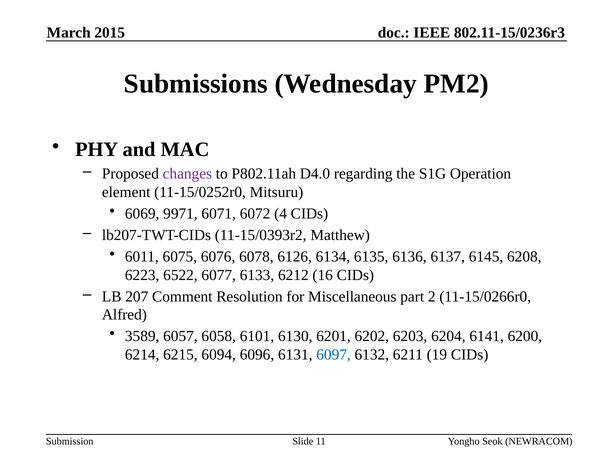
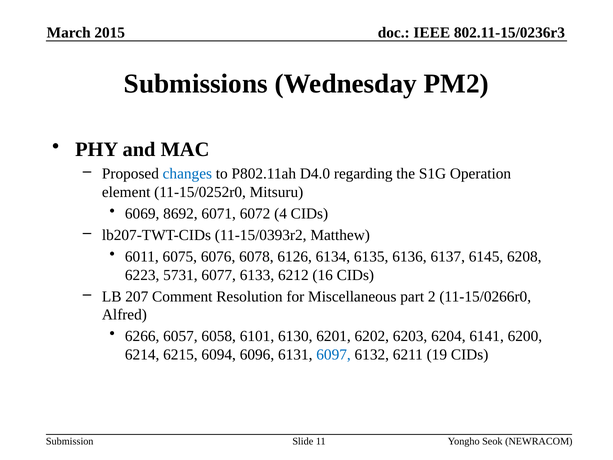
changes colour: purple -> blue
9971: 9971 -> 8692
6522: 6522 -> 5731
3589: 3589 -> 6266
